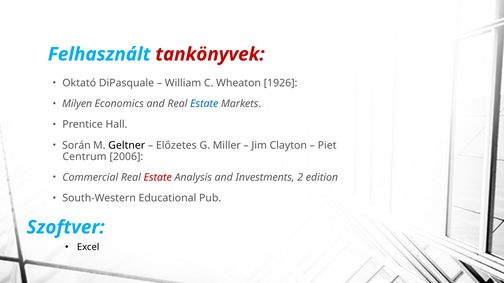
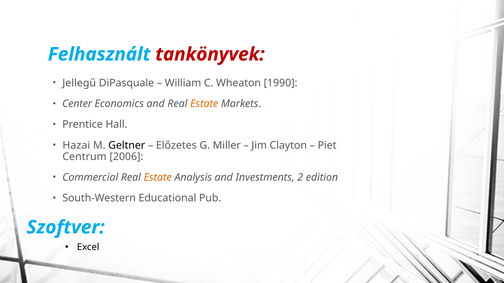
Oktató: Oktató -> Jellegű
1926: 1926 -> 1990
Milyen: Milyen -> Center
Estate at (204, 104) colour: blue -> orange
Során: Során -> Hazai
Estate at (158, 178) colour: red -> orange
